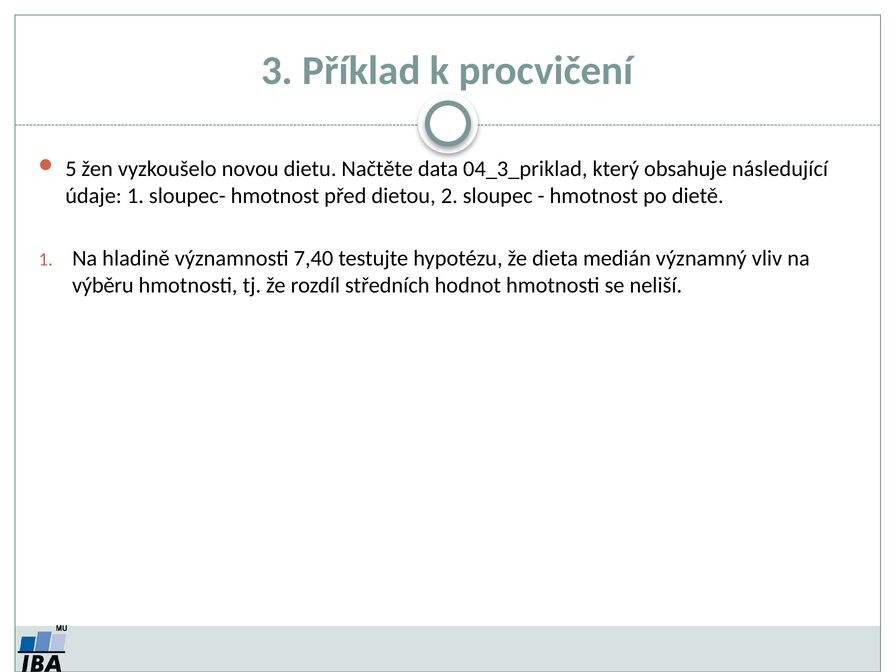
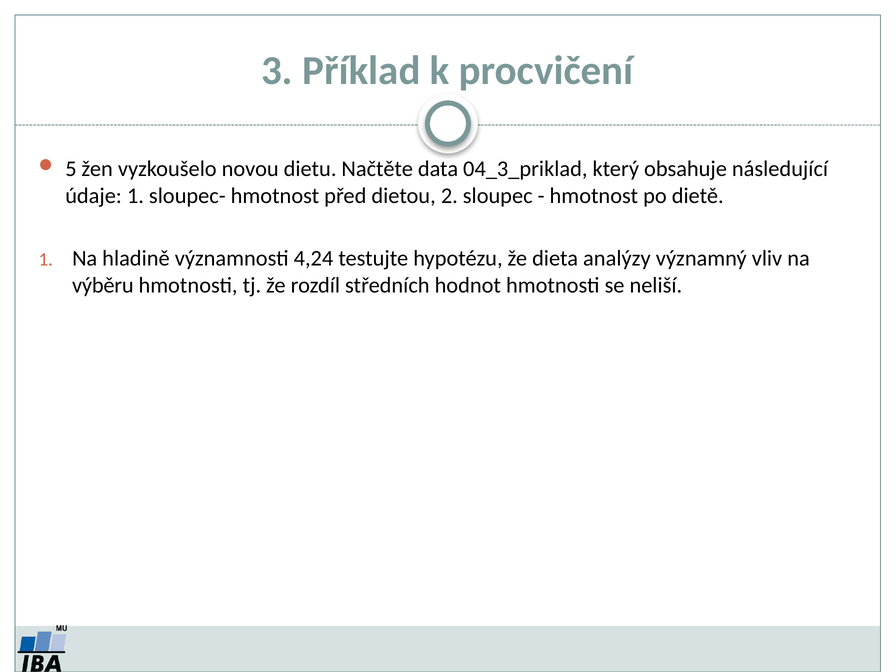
7,40: 7,40 -> 4,24
medián: medián -> analýzy
